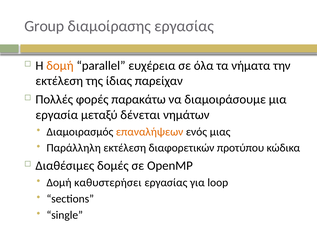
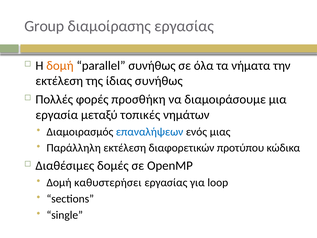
parallel ευχέρεια: ευχέρεια -> συνήθως
ίδιας παρείχαν: παρείχαν -> συνήθως
παρακάτω: παρακάτω -> προσθήκη
δένεται: δένεται -> τοπικές
επαναλήψεων colour: orange -> blue
